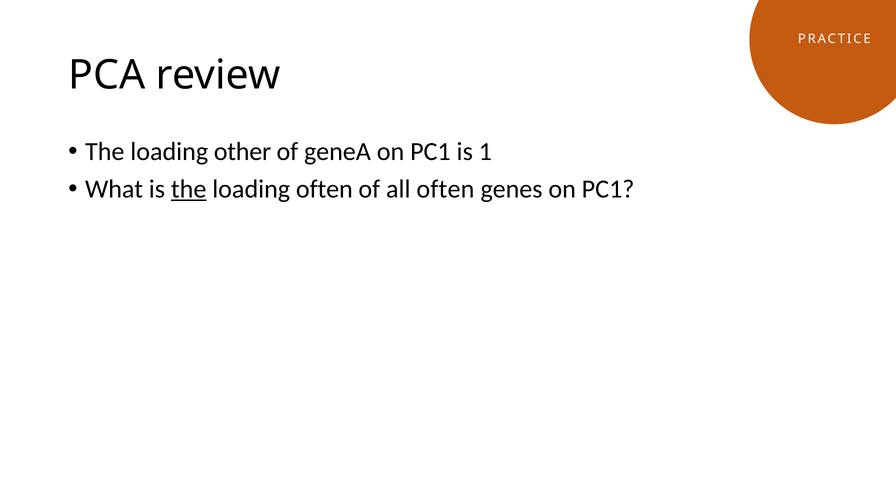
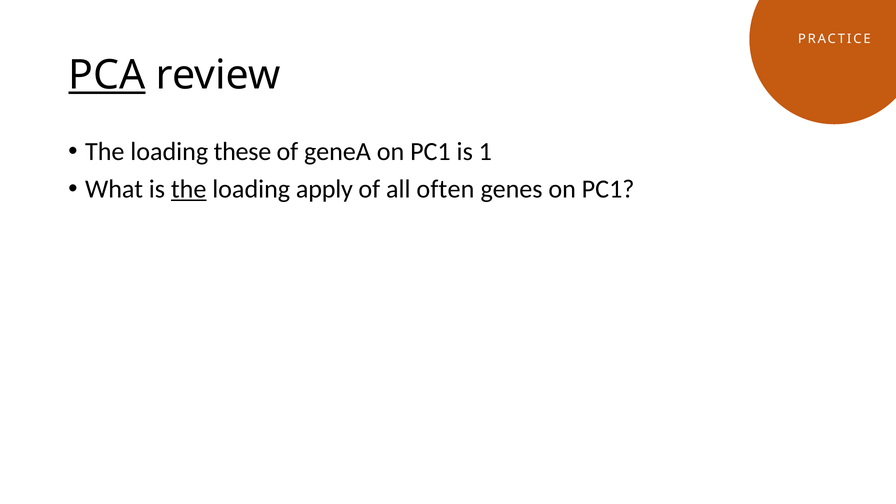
PCA underline: none -> present
other: other -> these
loading often: often -> apply
